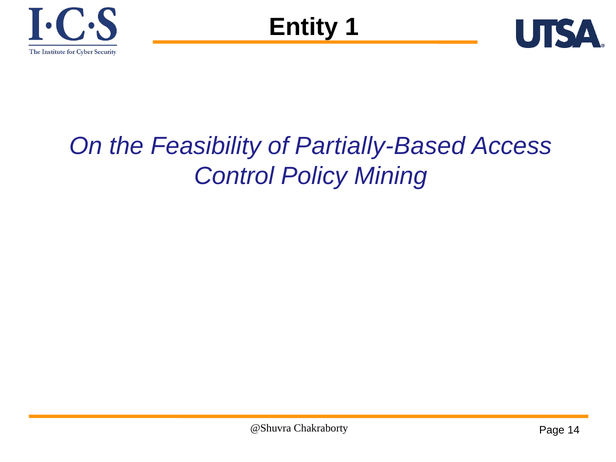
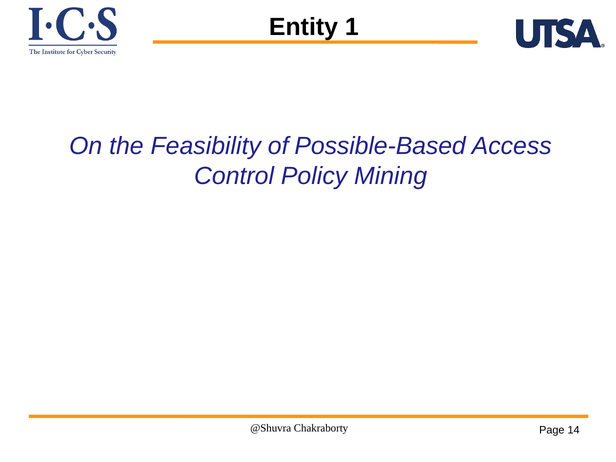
Partially-Based: Partially-Based -> Possible-Based
